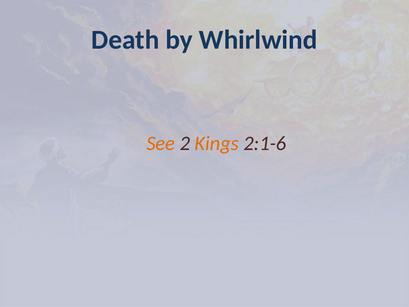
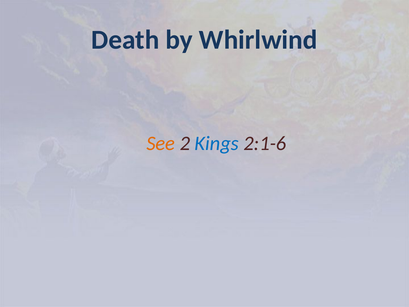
Kings colour: orange -> blue
